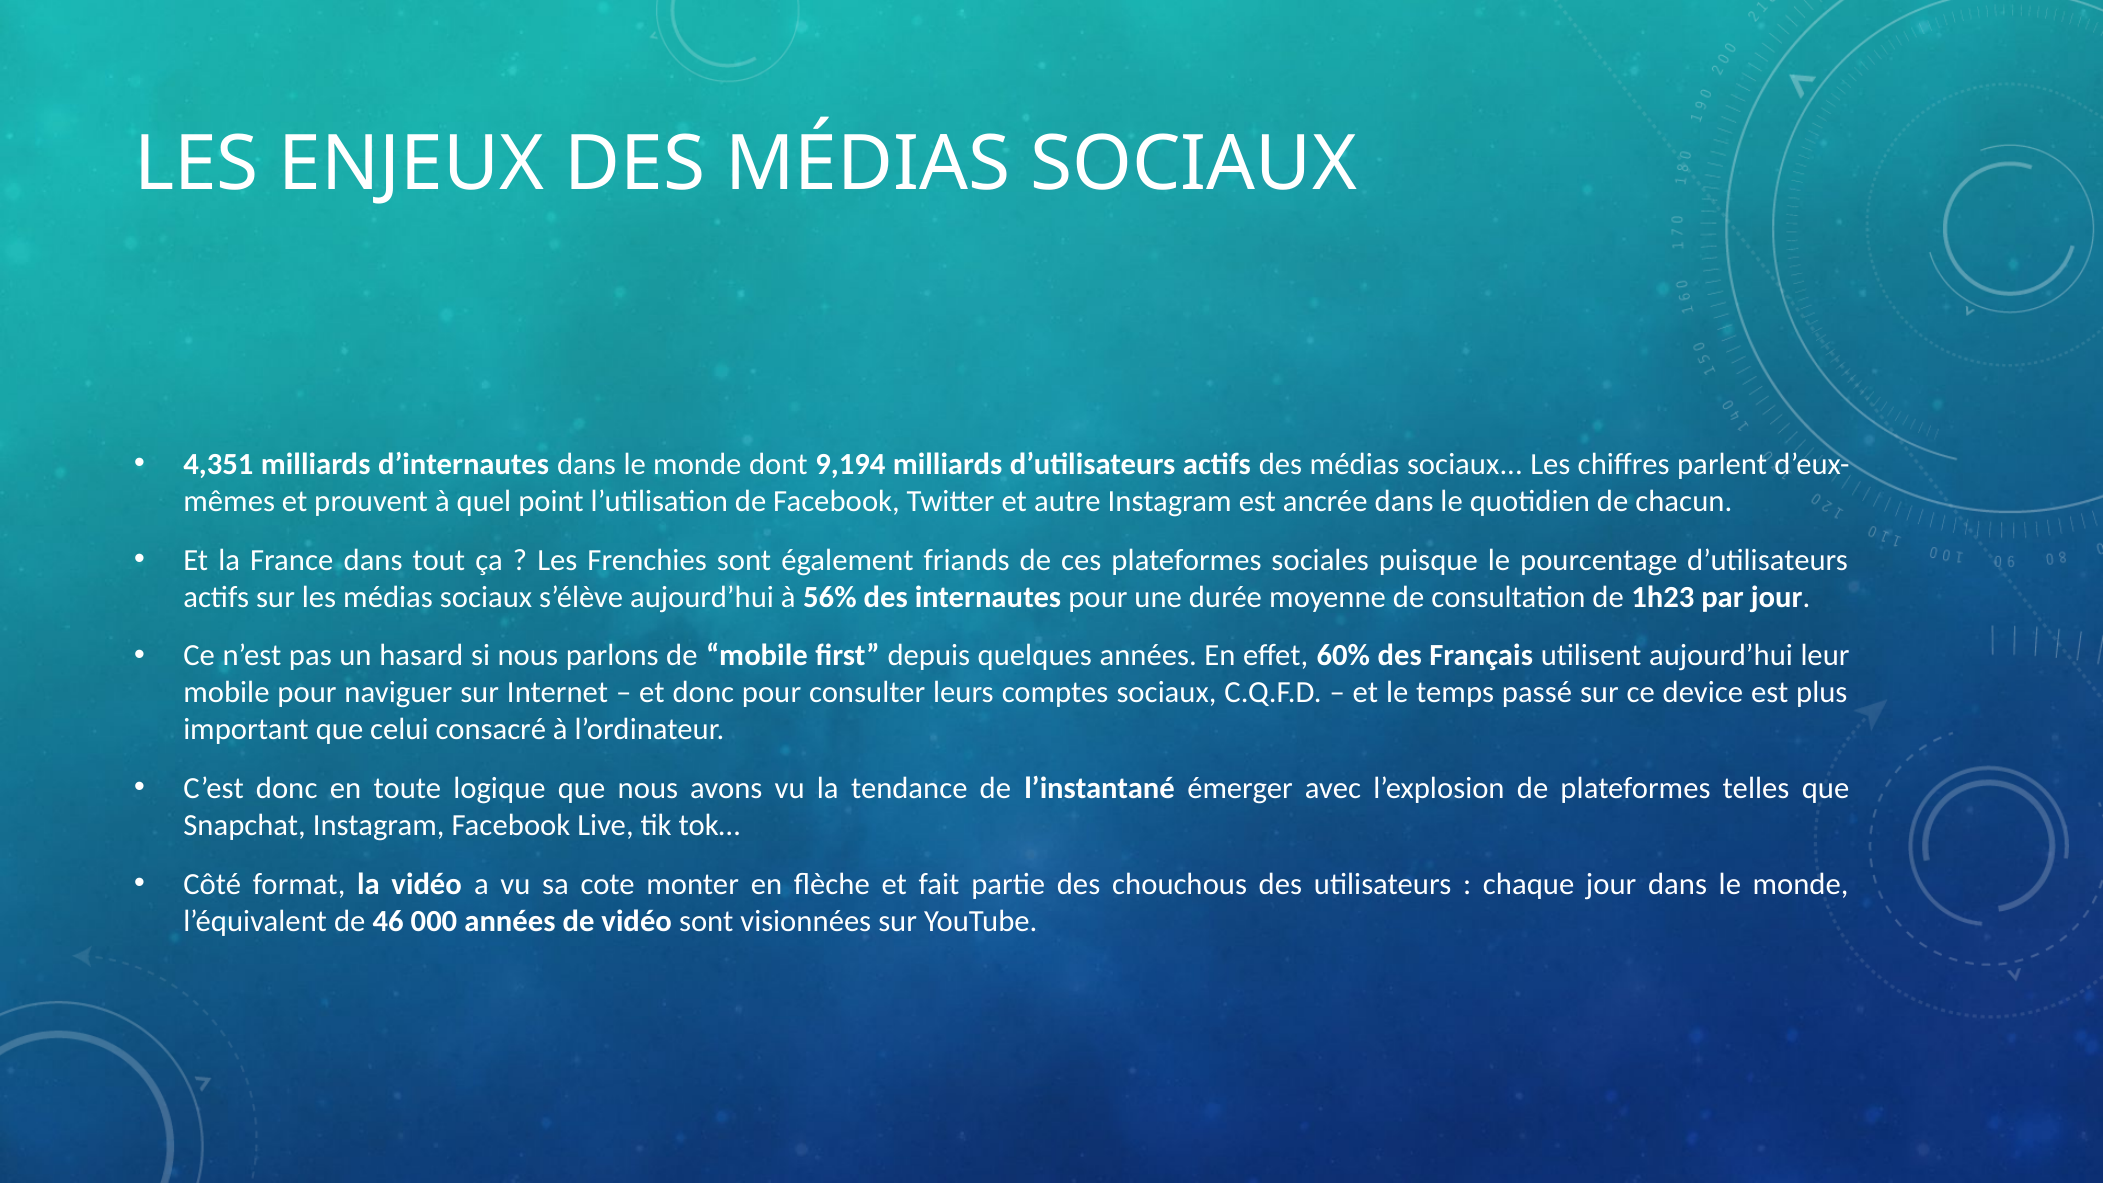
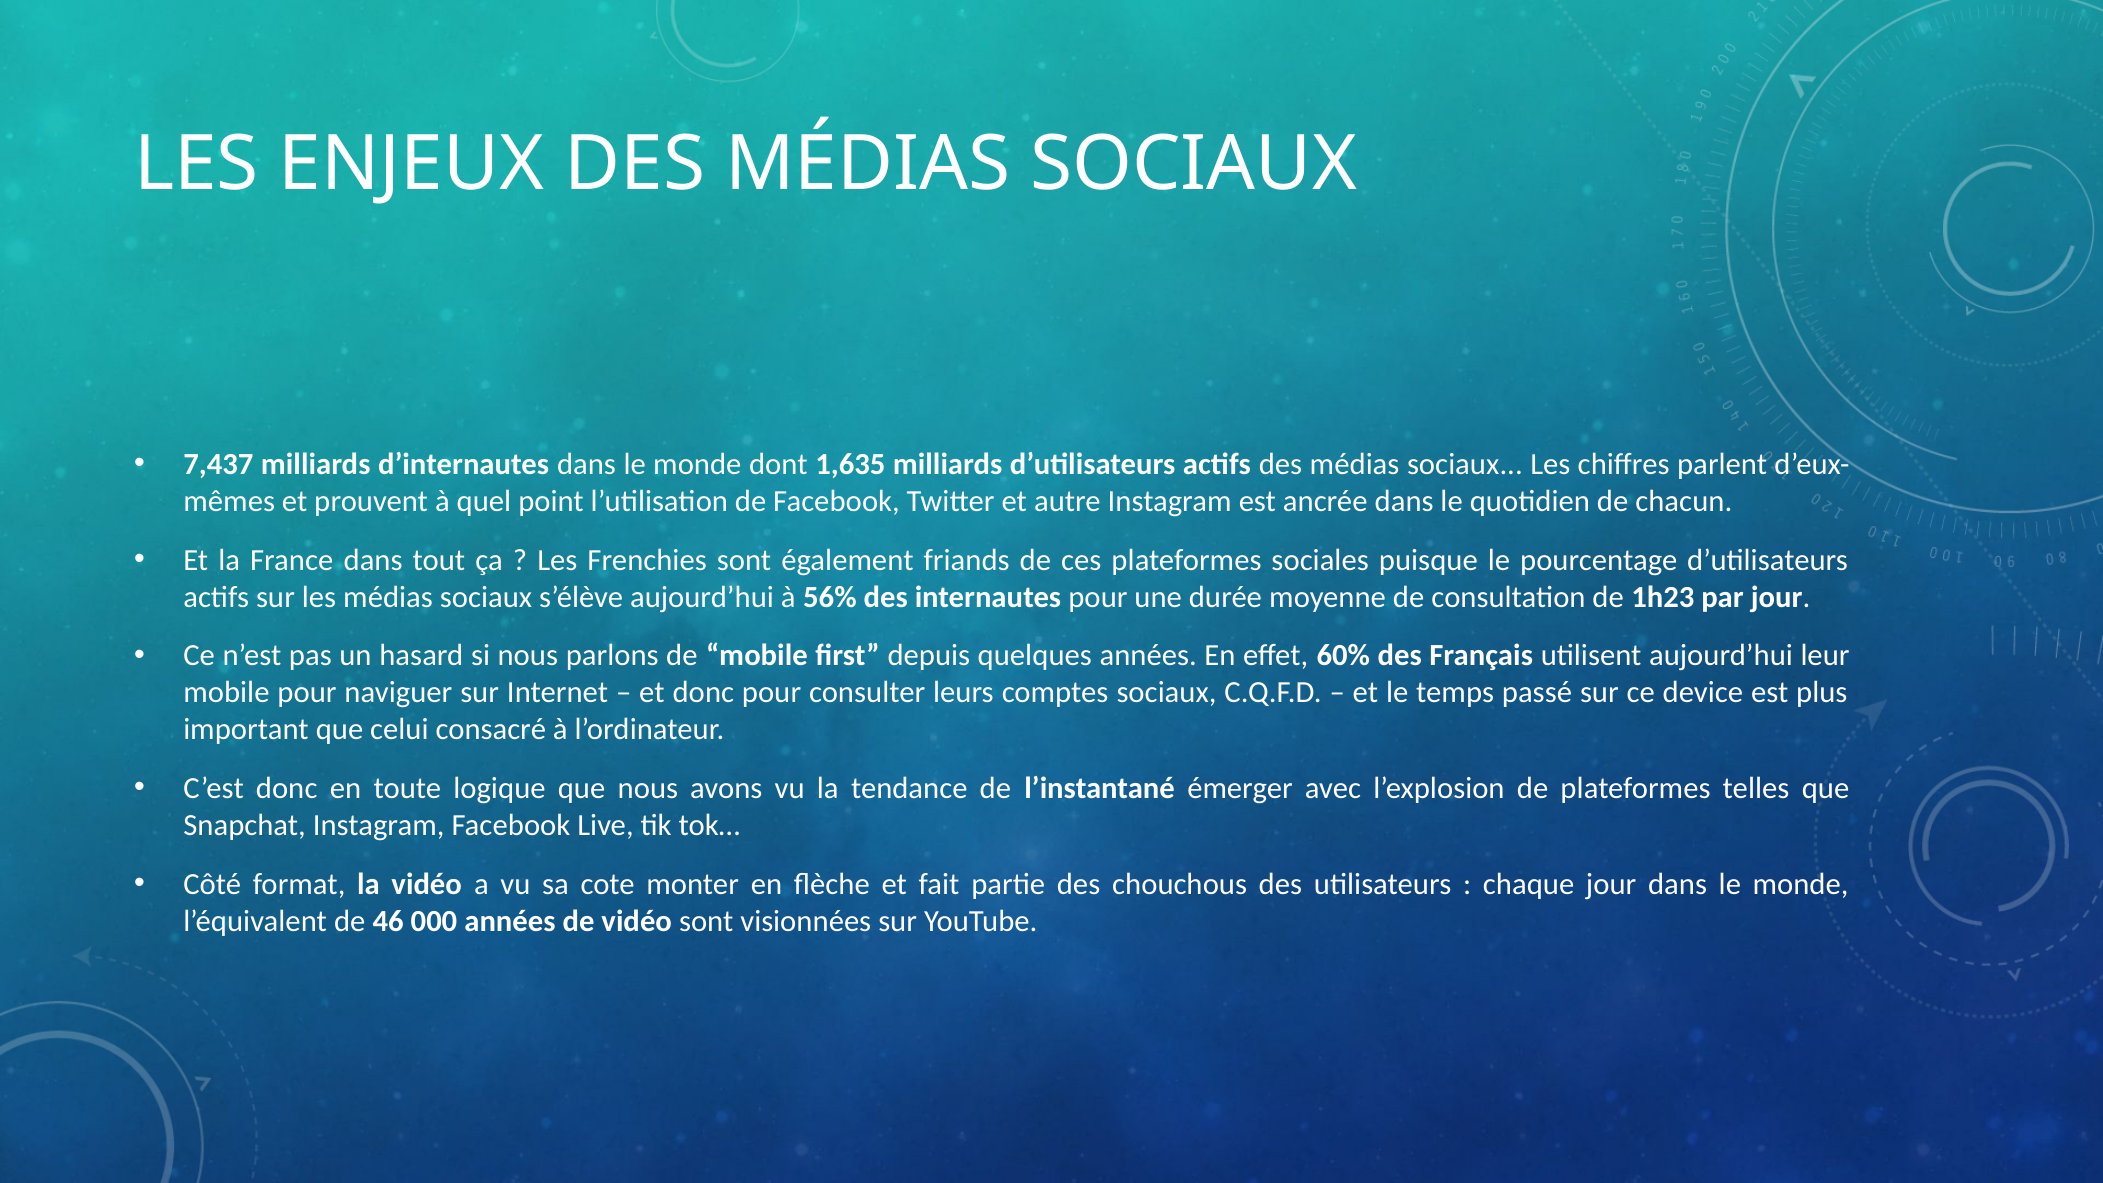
4,351: 4,351 -> 7,437
9,194: 9,194 -> 1,635
